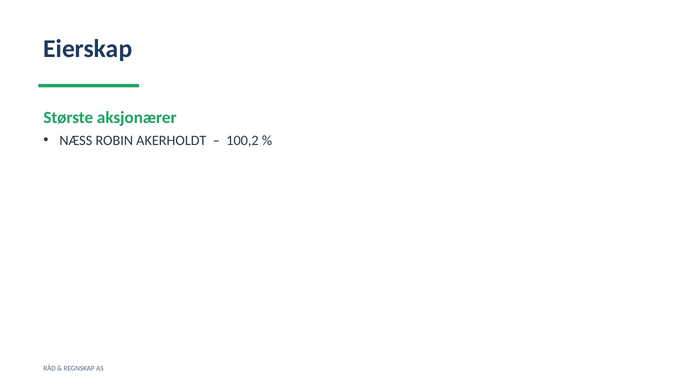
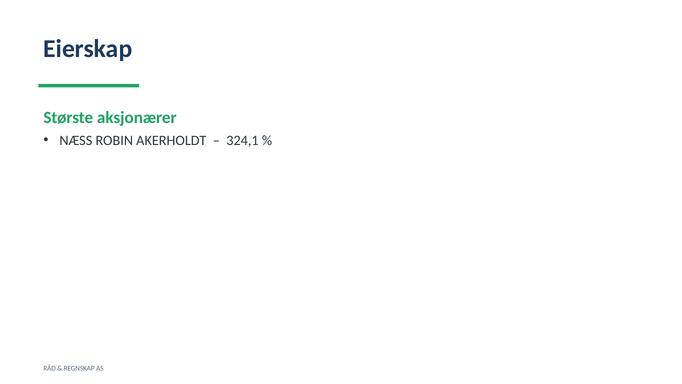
100,2: 100,2 -> 324,1
